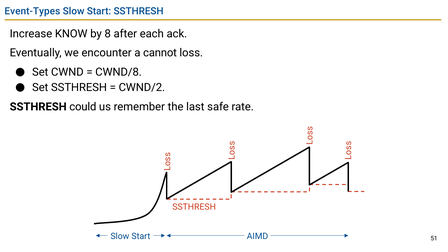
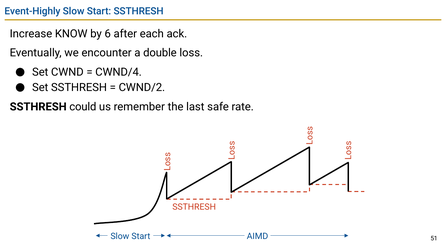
Event-Types: Event-Types -> Event-Highly
8: 8 -> 6
cannot: cannot -> double
CWND/8: CWND/8 -> CWND/4
